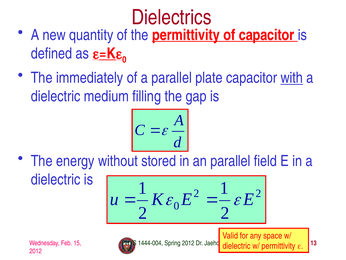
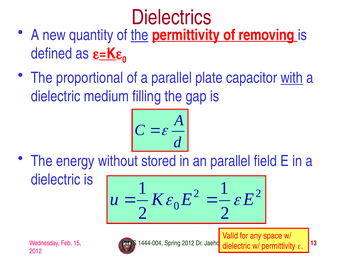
the at (140, 35) underline: none -> present
of capacitor: capacitor -> removing
immediately: immediately -> proportional
